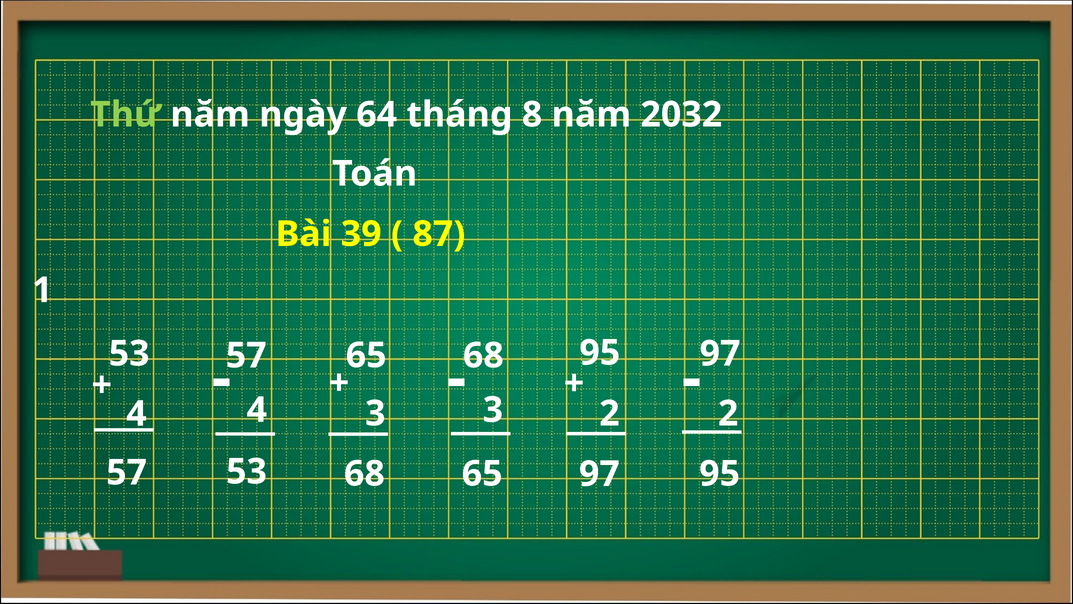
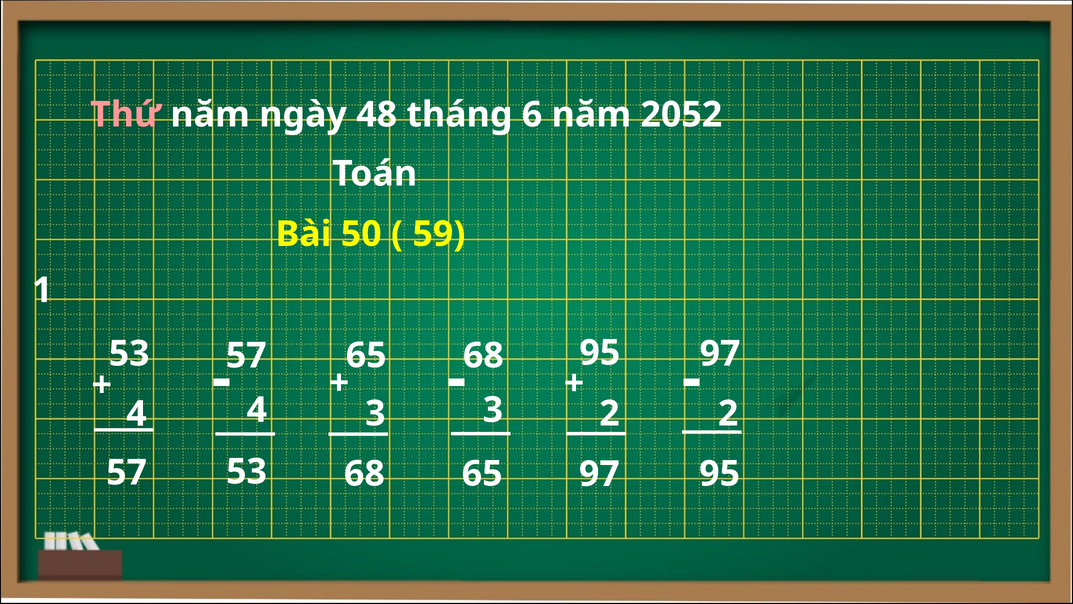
Thứ colour: light green -> pink
64: 64 -> 48
8: 8 -> 6
2032: 2032 -> 2052
39: 39 -> 50
87: 87 -> 59
